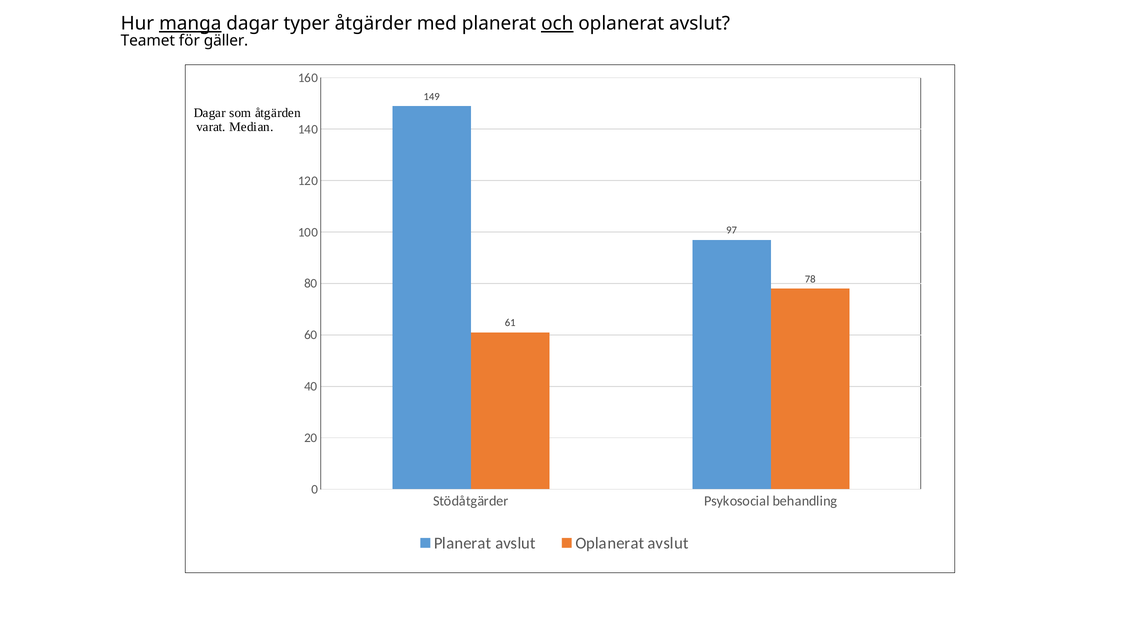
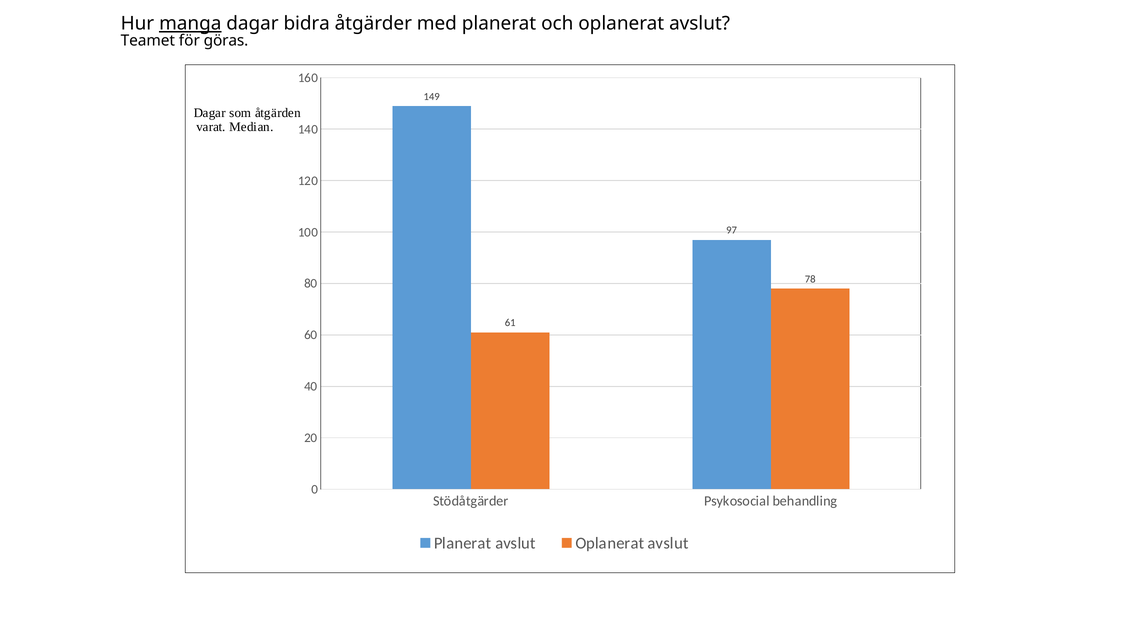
typer: typer -> bidra
och underline: present -> none
gäller: gäller -> göras
